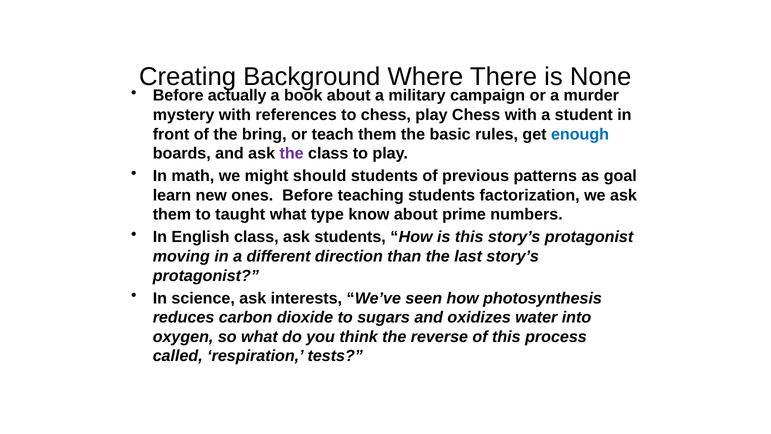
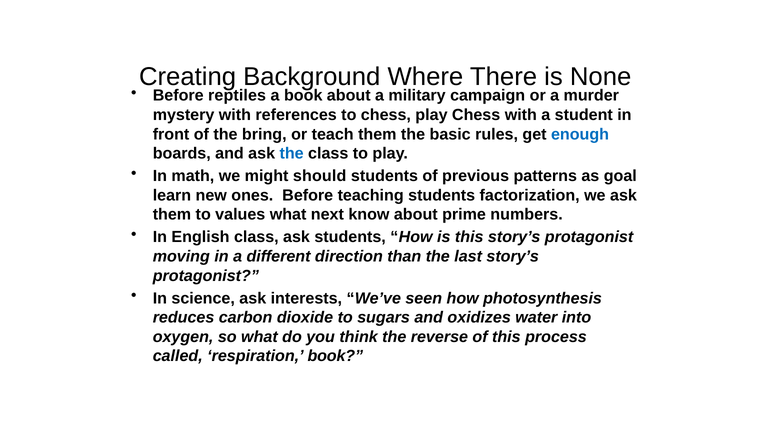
actually: actually -> reptiles
the at (292, 153) colour: purple -> blue
taught: taught -> values
type: type -> next
respiration tests: tests -> book
